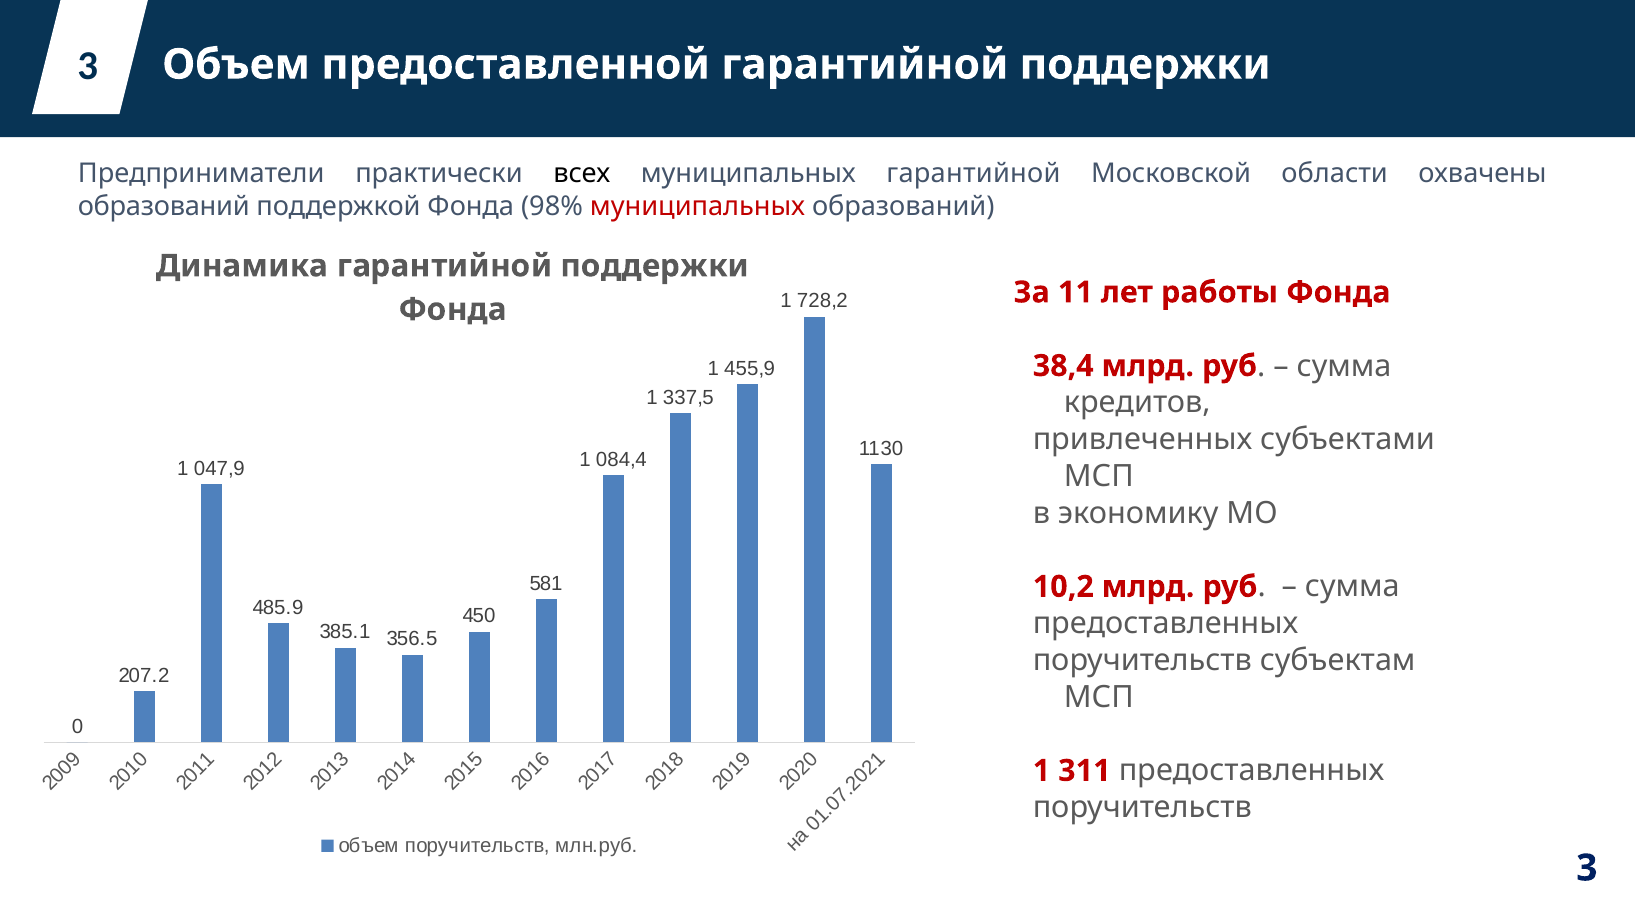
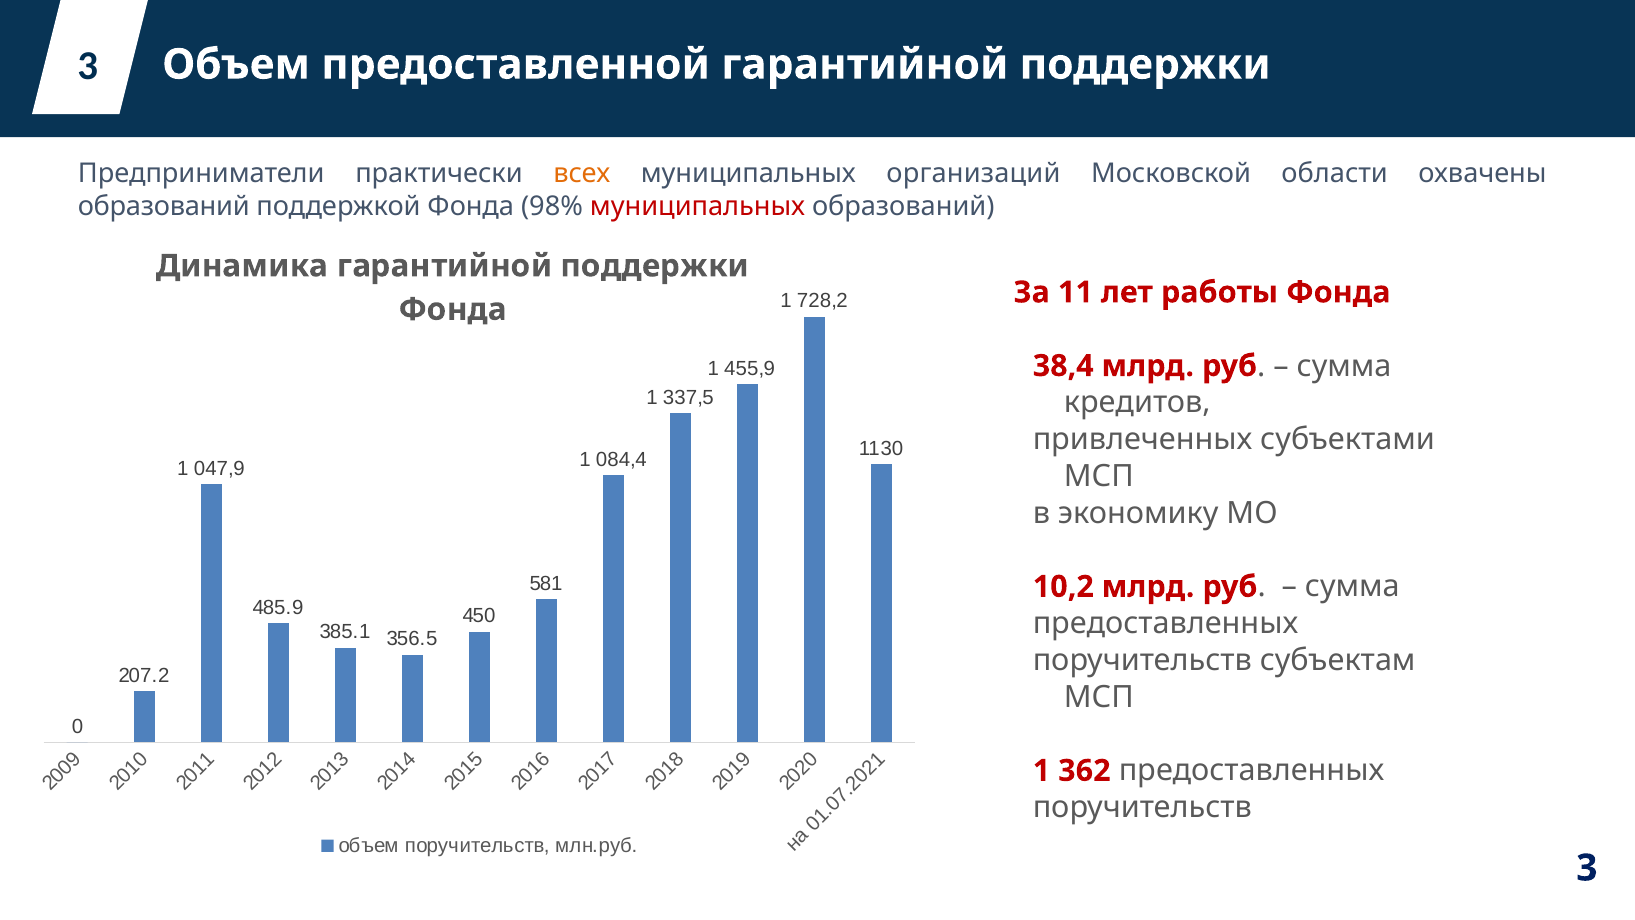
всех colour: black -> orange
муниципальных гарантийной: гарантийной -> организаций
311: 311 -> 362
